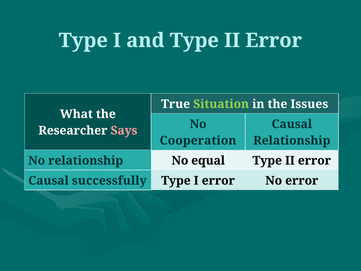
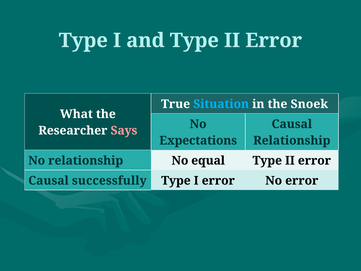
Situation colour: light green -> light blue
Issues: Issues -> Snoek
Cooperation: Cooperation -> Expectations
